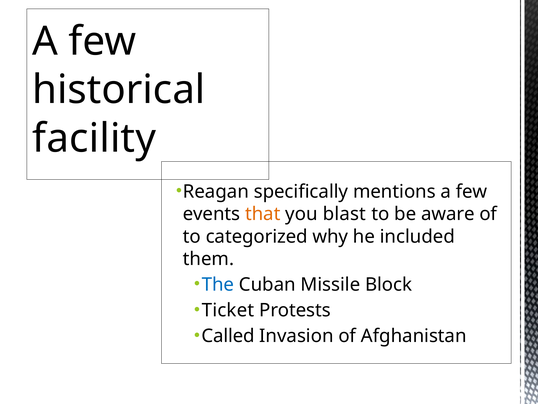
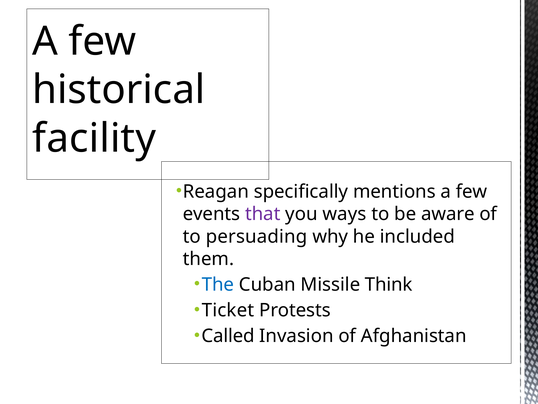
that colour: orange -> purple
blast: blast -> ways
categorized: categorized -> persuading
Block: Block -> Think
